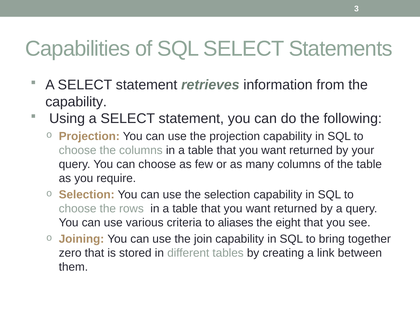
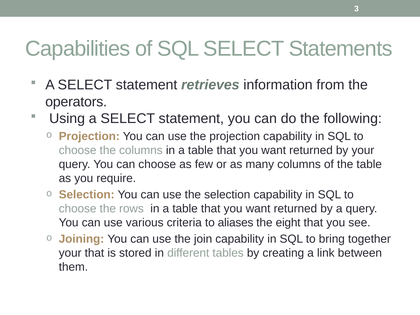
capability at (76, 102): capability -> operators
zero at (70, 253): zero -> your
